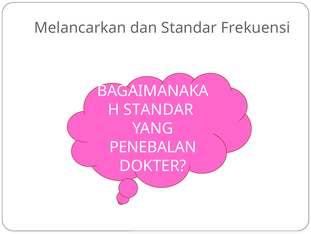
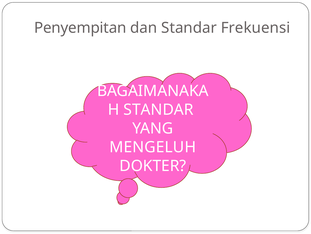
Melancarkan: Melancarkan -> Penyempitan
PENEBALAN: PENEBALAN -> MENGELUH
